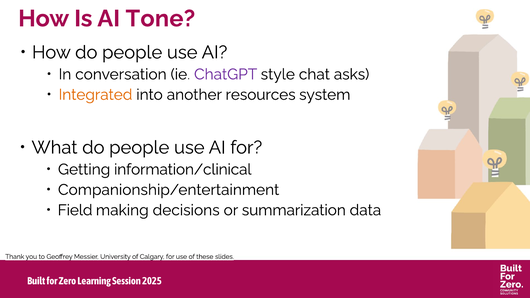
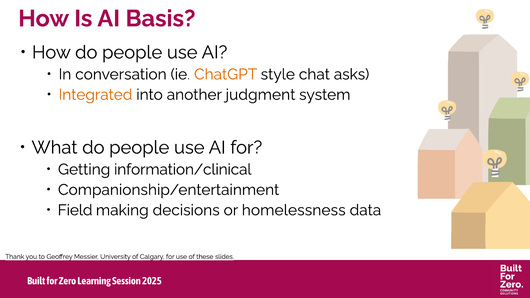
Tone: Tone -> Basis
ChatGPT colour: purple -> orange
resources: resources -> judgment
summarization: summarization -> homelessness
